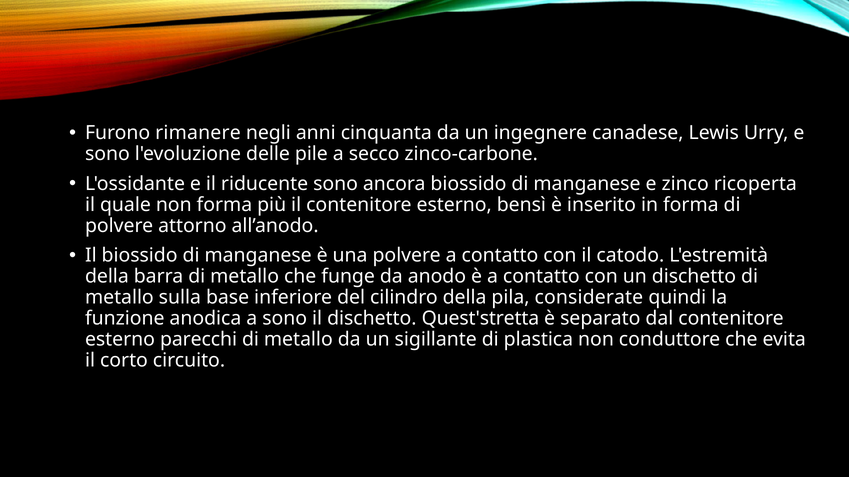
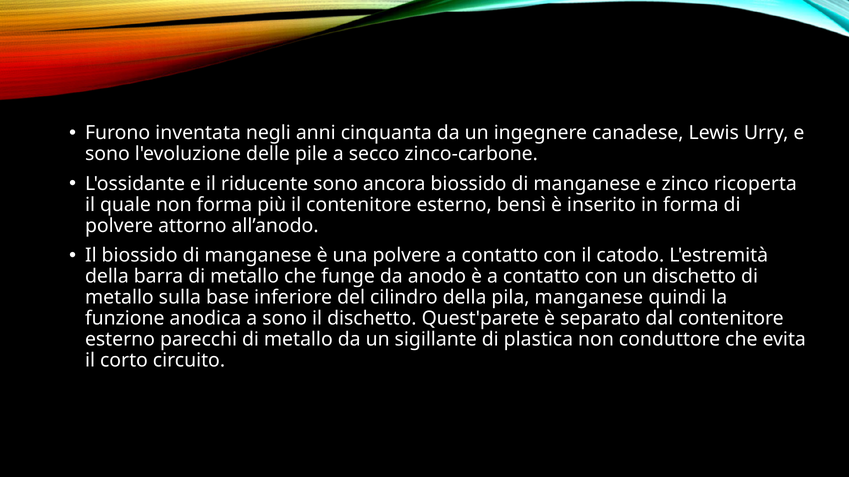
rimanere: rimanere -> inventata
pila considerate: considerate -> manganese
Quest'stretta: Quest'stretta -> Quest'parete
